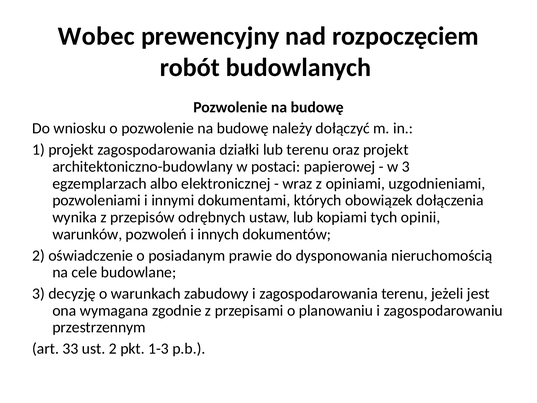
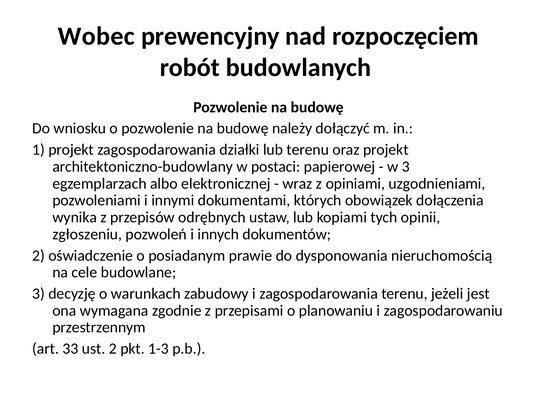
warunków: warunków -> zgłoszeniu
